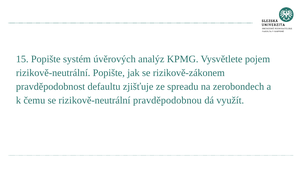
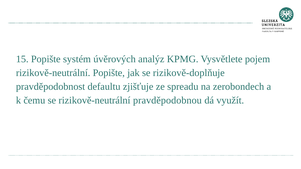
rizikově-zákonem: rizikově-zákonem -> rizikově-doplňuje
